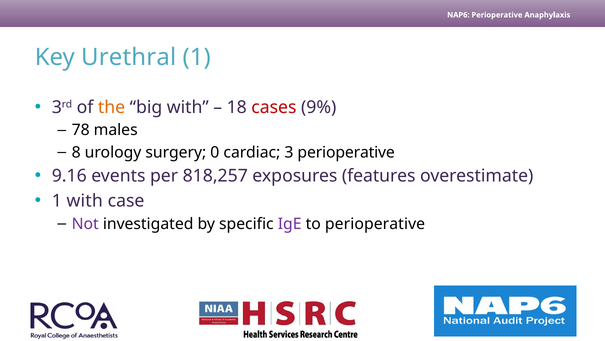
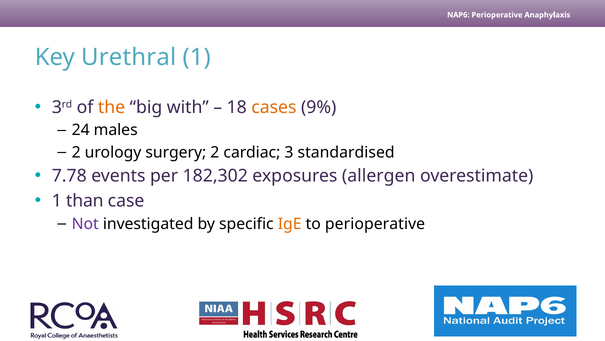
cases colour: red -> orange
78: 78 -> 24
8 at (76, 152): 8 -> 2
surgery 0: 0 -> 2
3 perioperative: perioperative -> standardised
9.16: 9.16 -> 7.78
818,257: 818,257 -> 182,302
features: features -> allergen
1 with: with -> than
IgE colour: purple -> orange
